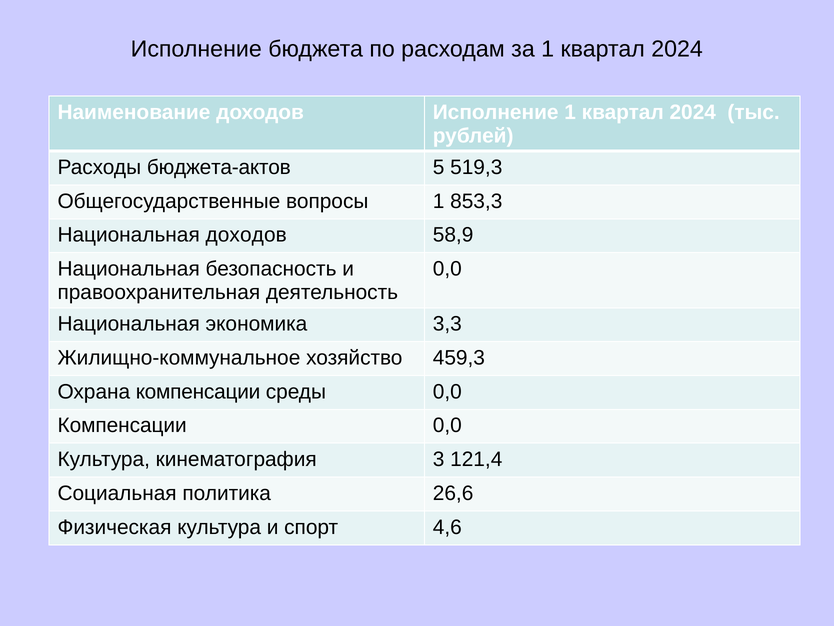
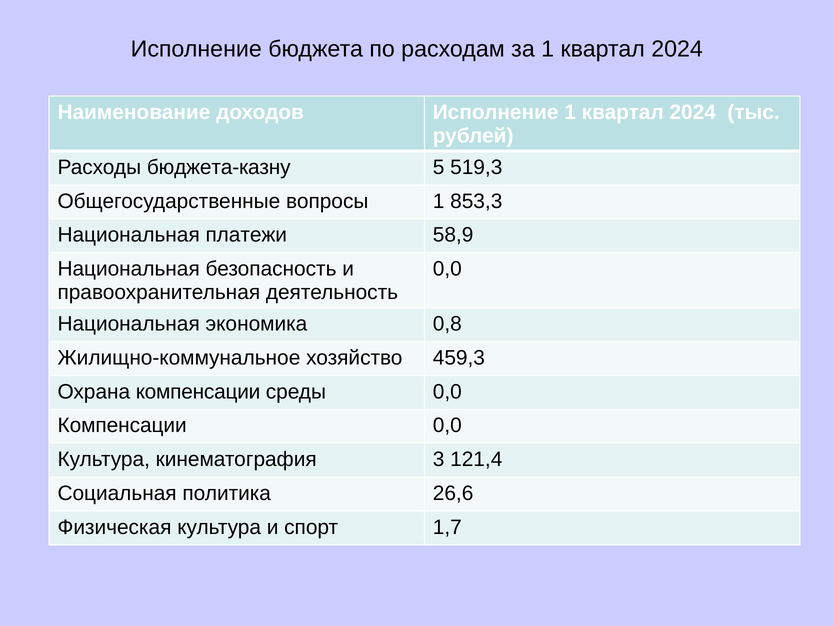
бюджета-актов: бюджета-актов -> бюджета-казну
Национальная доходов: доходов -> платежи
3,3: 3,3 -> 0,8
4,6: 4,6 -> 1,7
